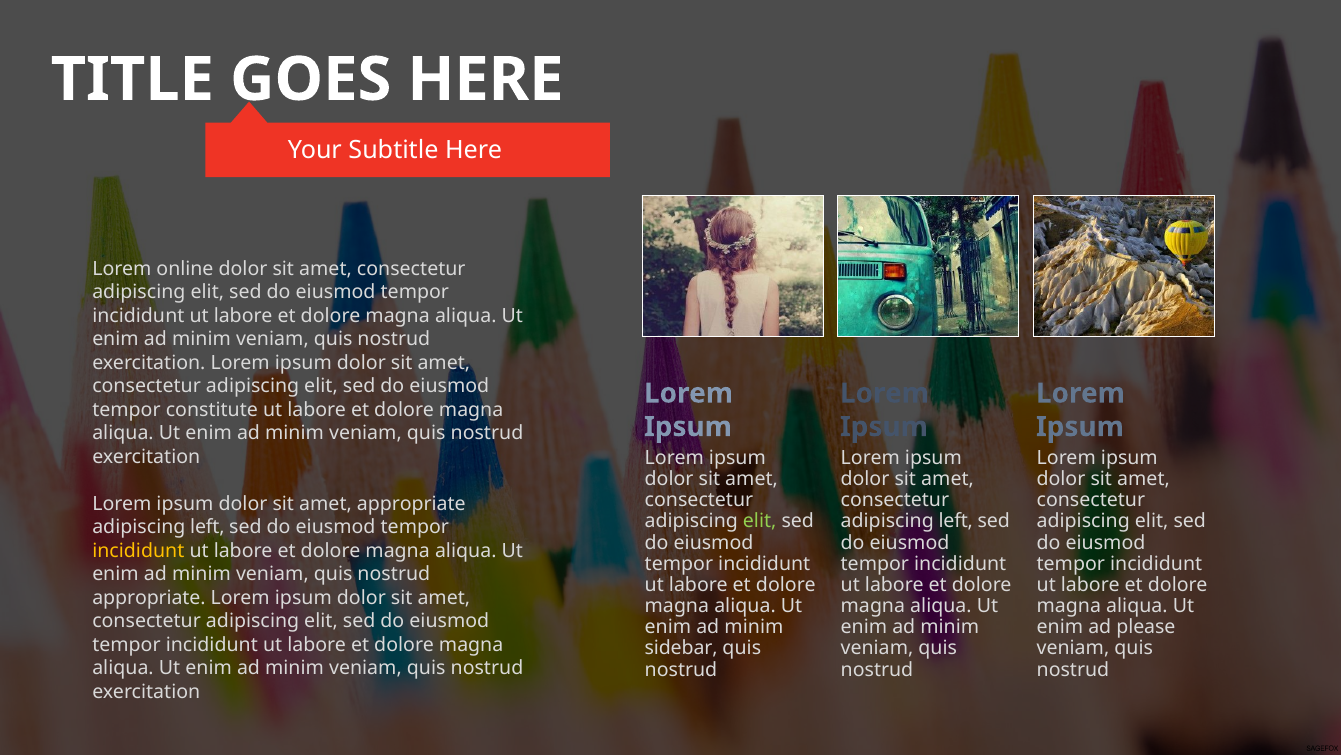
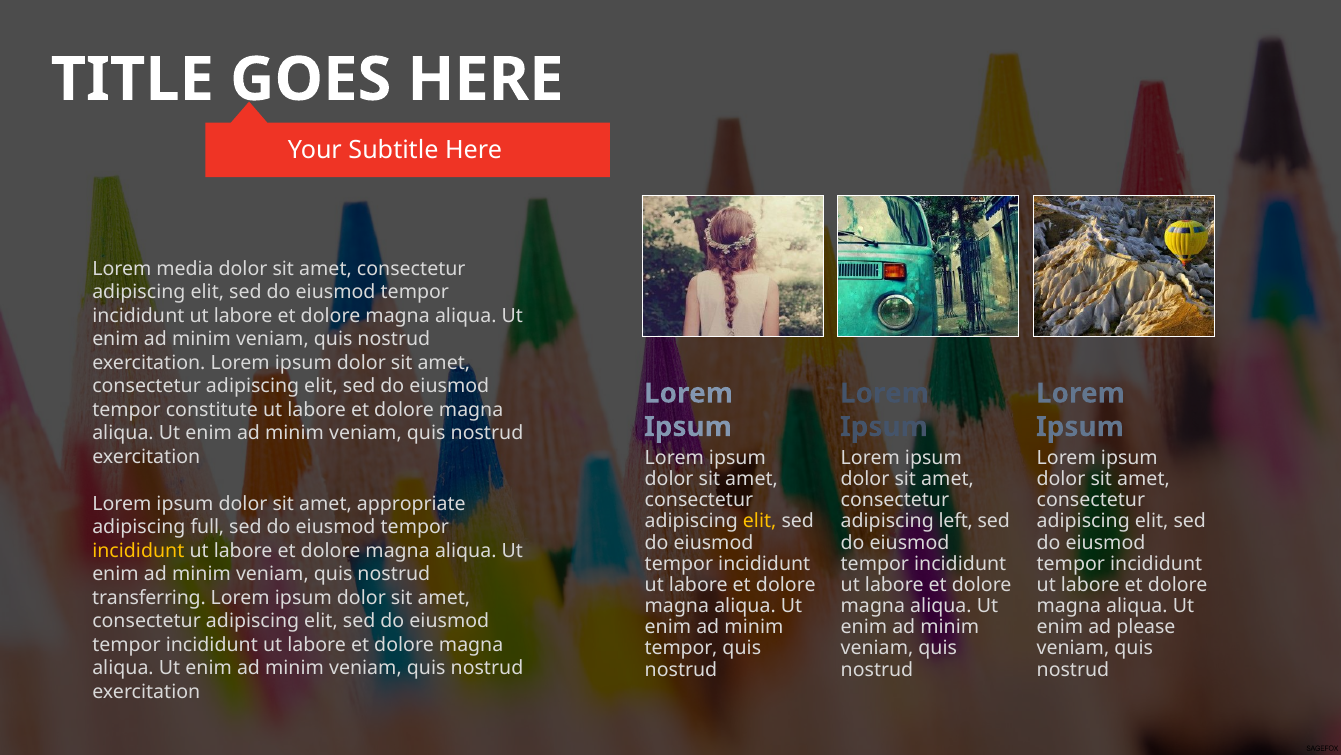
online: online -> media
elit at (760, 521) colour: light green -> yellow
left at (207, 527): left -> full
appropriate at (149, 597): appropriate -> transferring
sidebar at (681, 648): sidebar -> tempor
